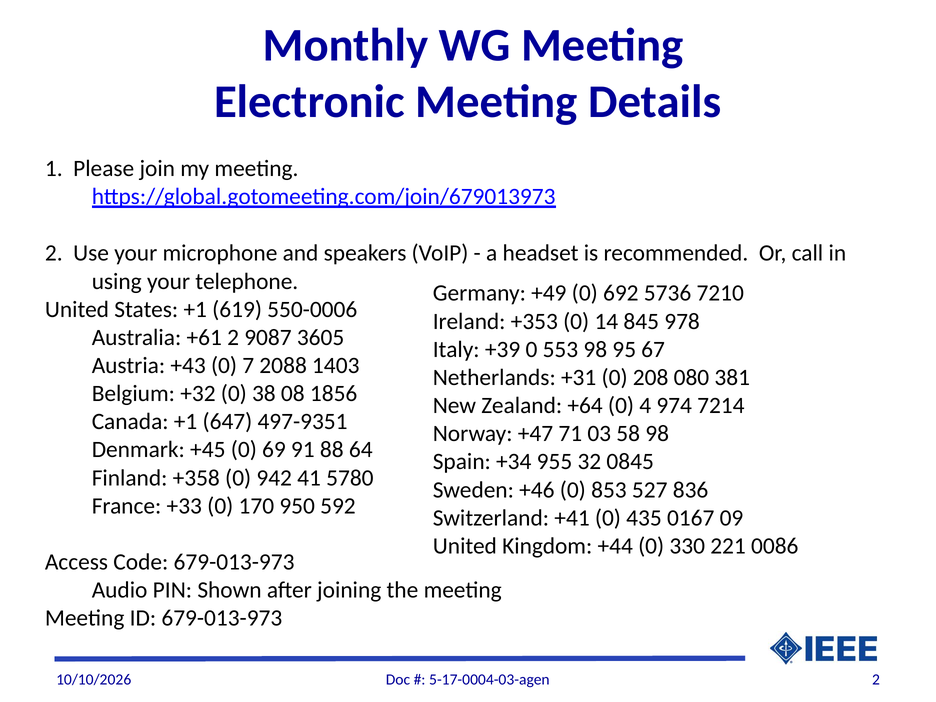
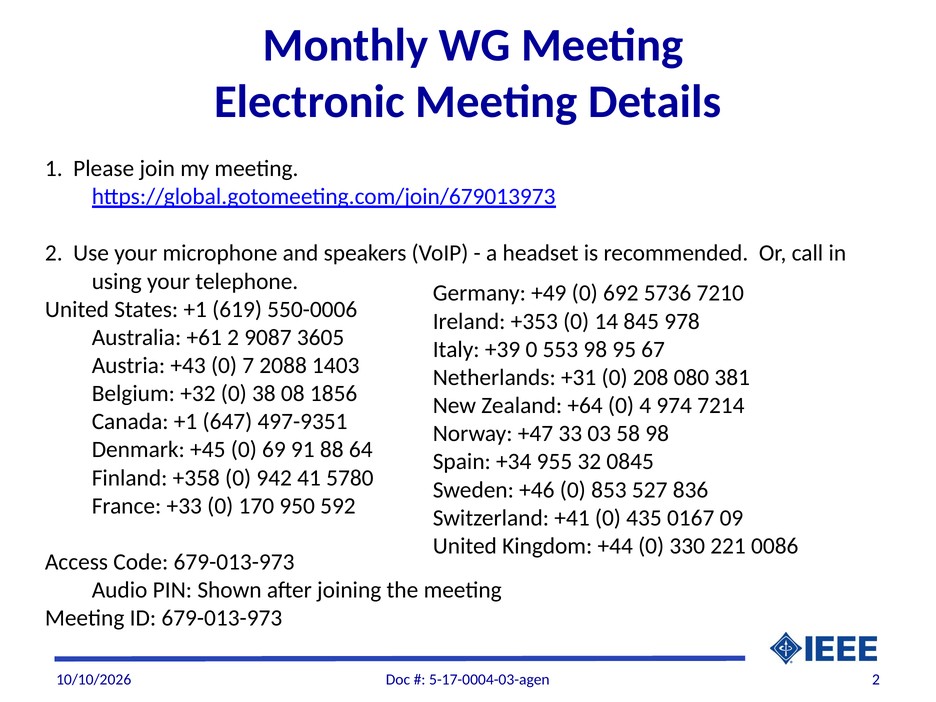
71: 71 -> 33
